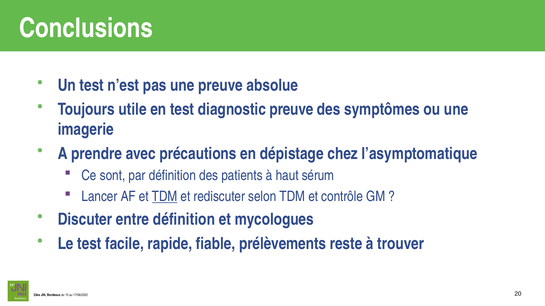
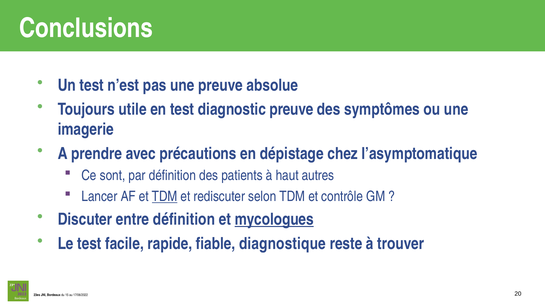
sérum: sérum -> autres
mycologues underline: none -> present
prélèvements: prélèvements -> diagnostique
